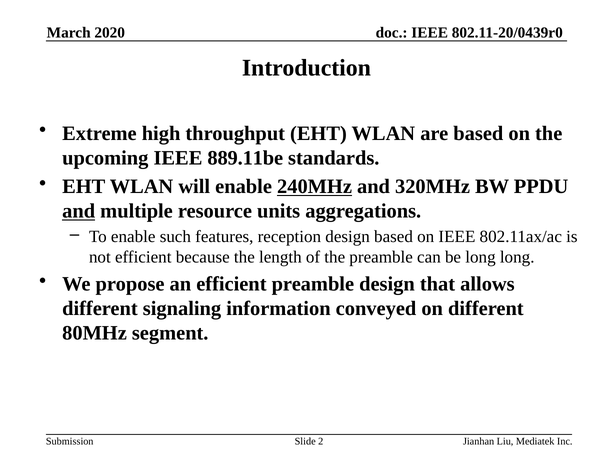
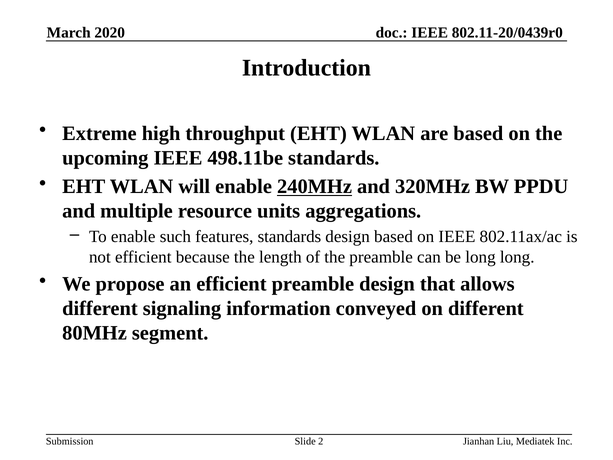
889.11be: 889.11be -> 498.11be
and at (79, 211) underline: present -> none
features reception: reception -> standards
